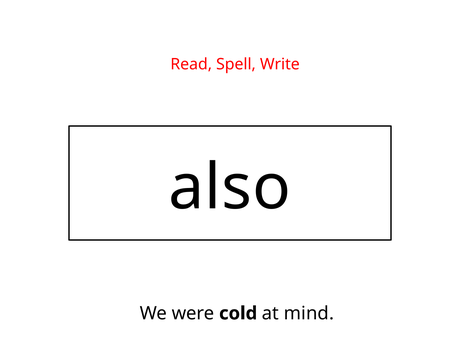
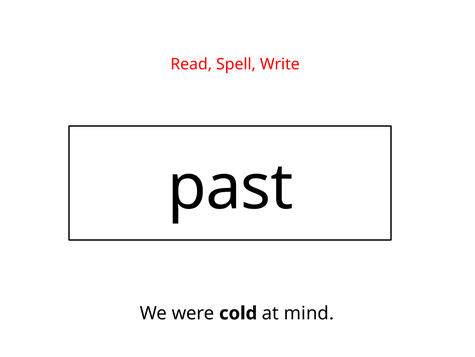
also: also -> past
